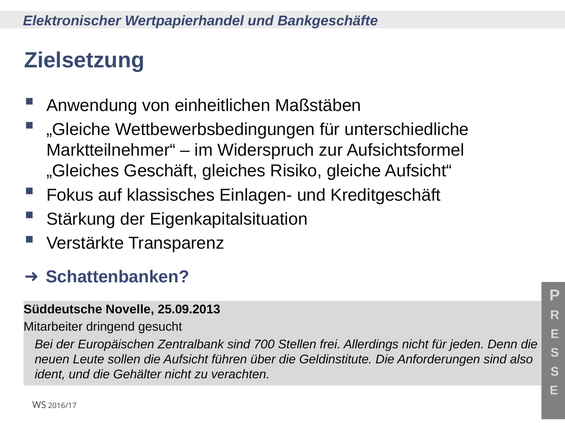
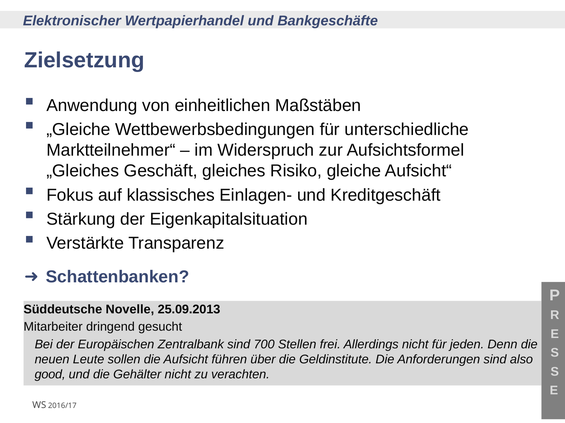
ident: ident -> good
